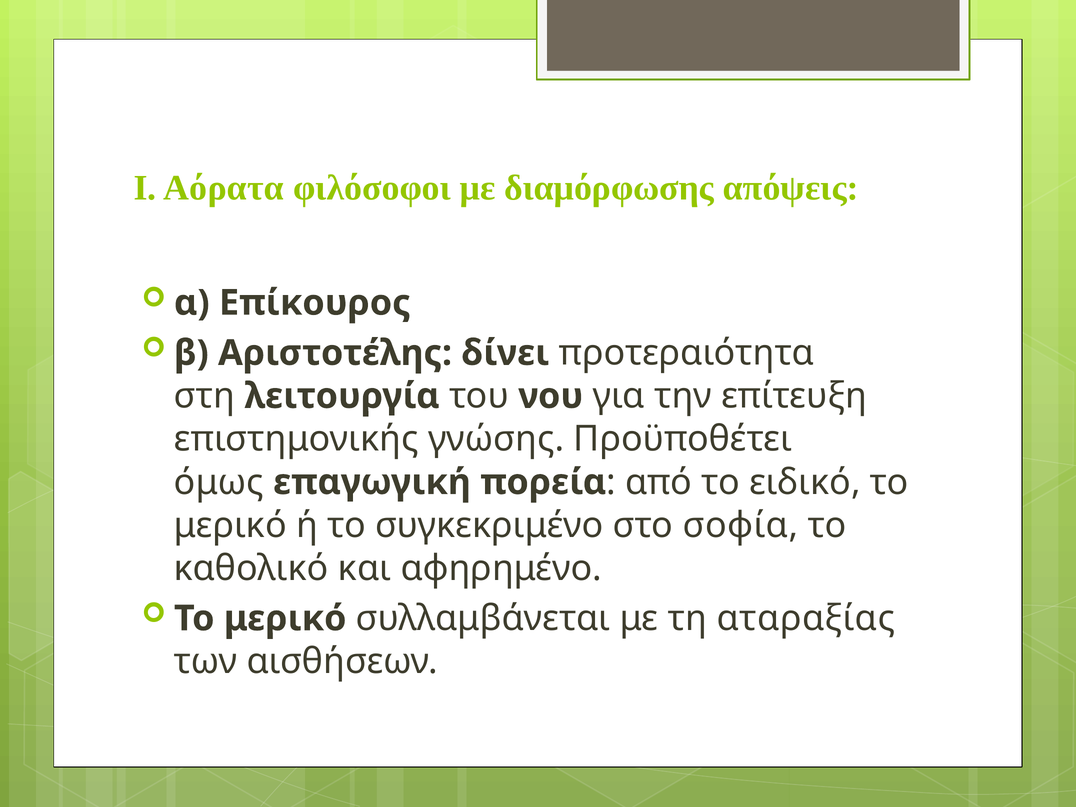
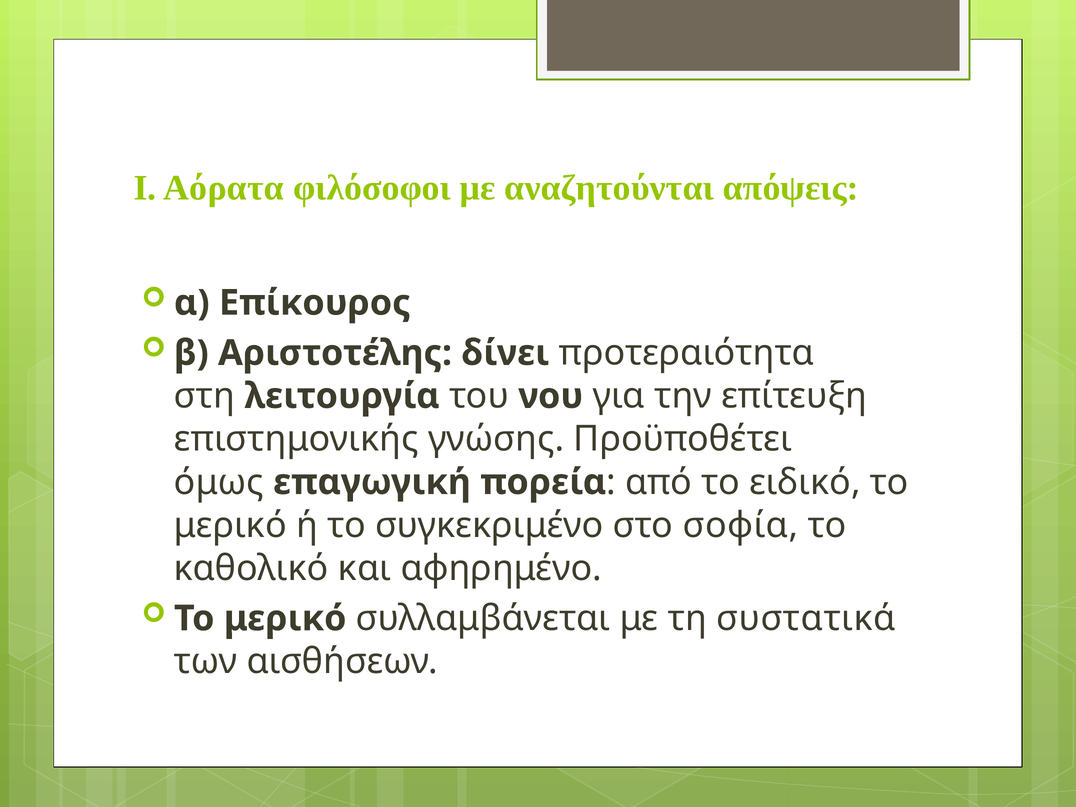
διαμόρφωσης: διαμόρφωσης -> αναζητούνται
αταραξίας: αταραξίας -> συστατικά
